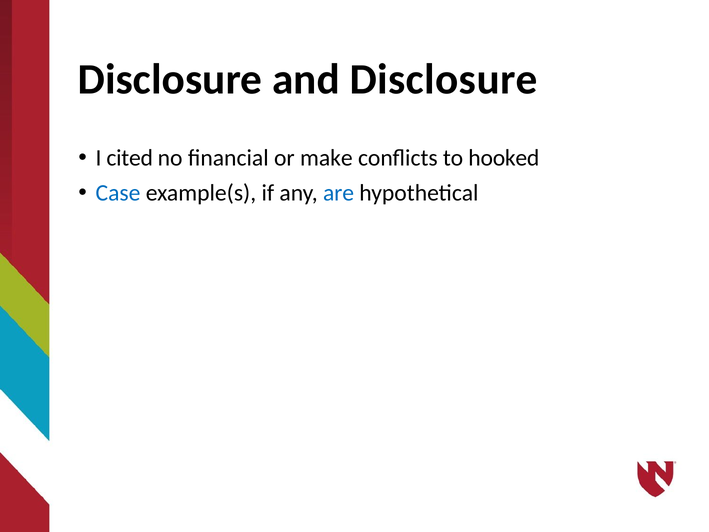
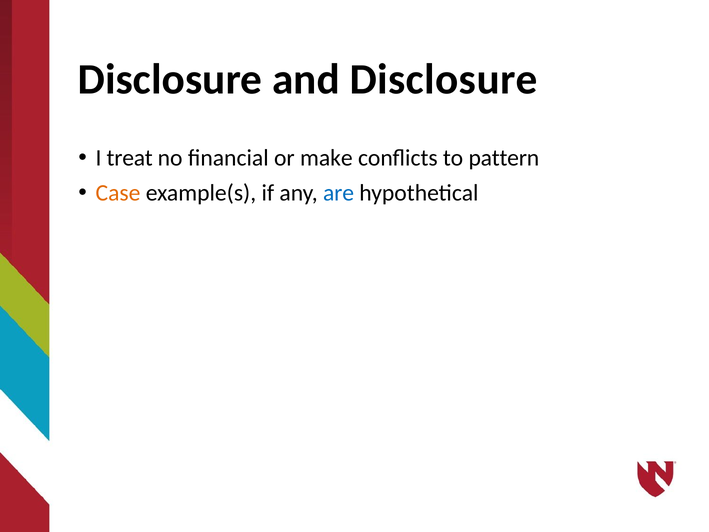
cited: cited -> treat
hooked: hooked -> pattern
Case colour: blue -> orange
